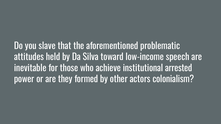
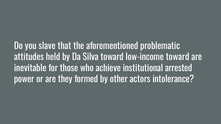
low-income speech: speech -> toward
colonialism: colonialism -> intolerance
